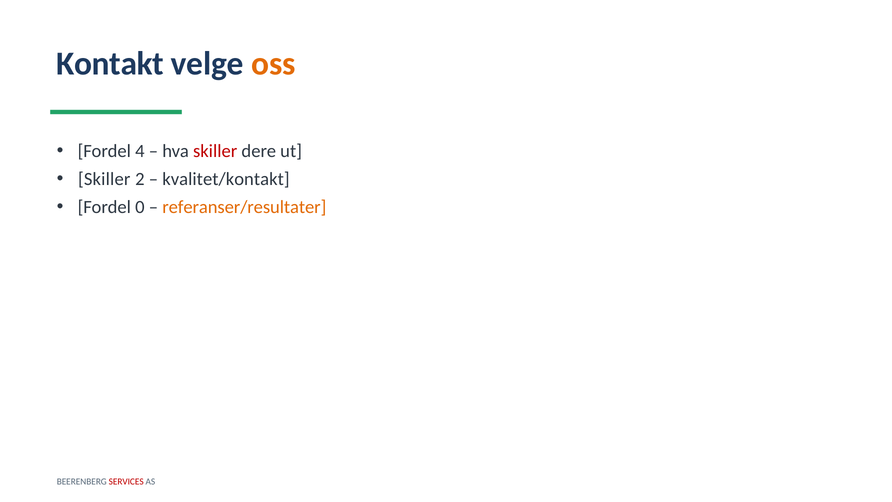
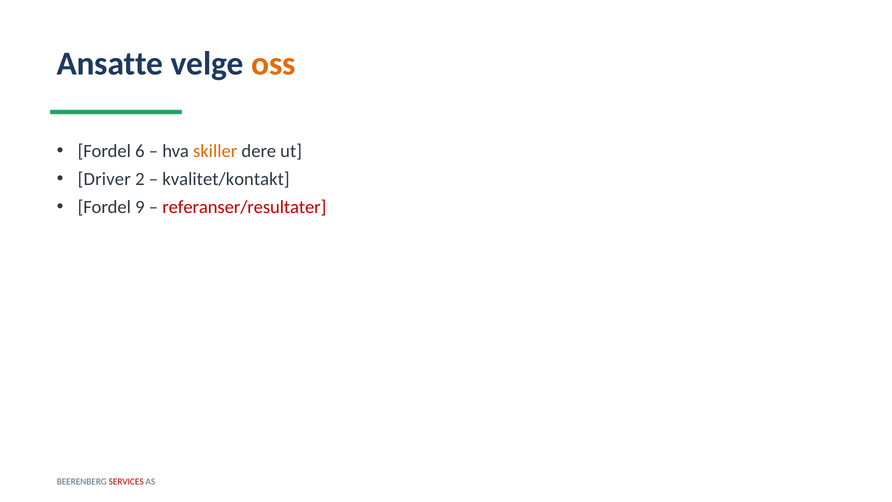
Kontakt: Kontakt -> Ansatte
4: 4 -> 6
skiller at (215, 151) colour: red -> orange
Skiller at (104, 179): Skiller -> Driver
0: 0 -> 9
referanser/resultater colour: orange -> red
